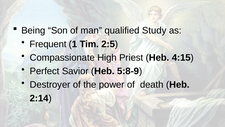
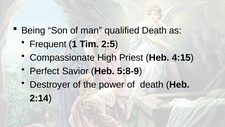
qualified Study: Study -> Death
